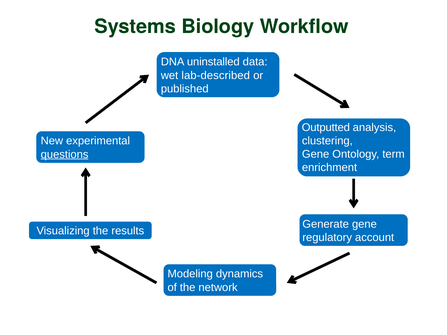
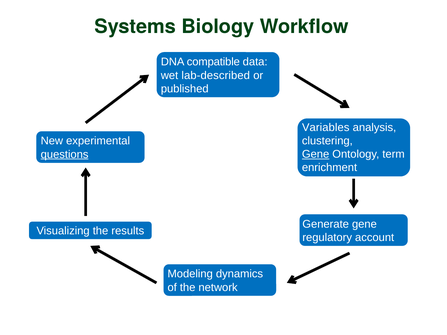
uninstalled: uninstalled -> compatible
Outputted: Outputted -> Variables
Gene at (316, 154) underline: none -> present
